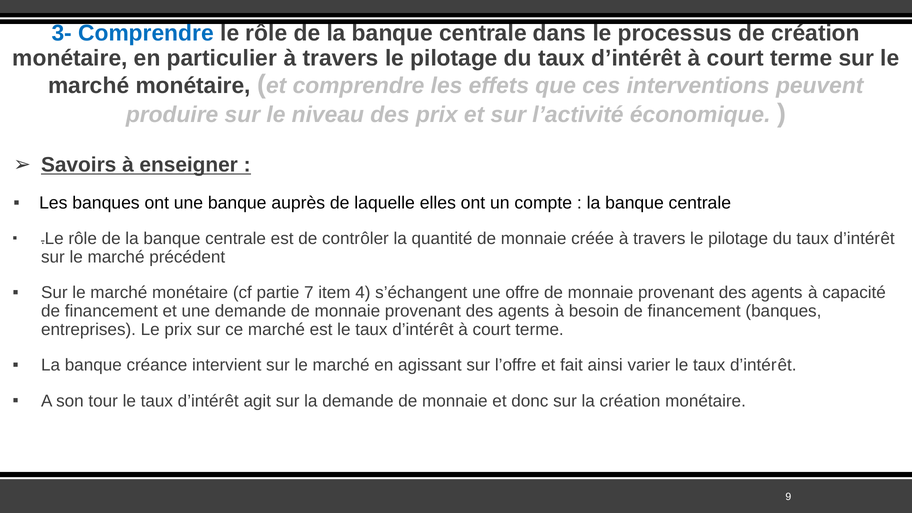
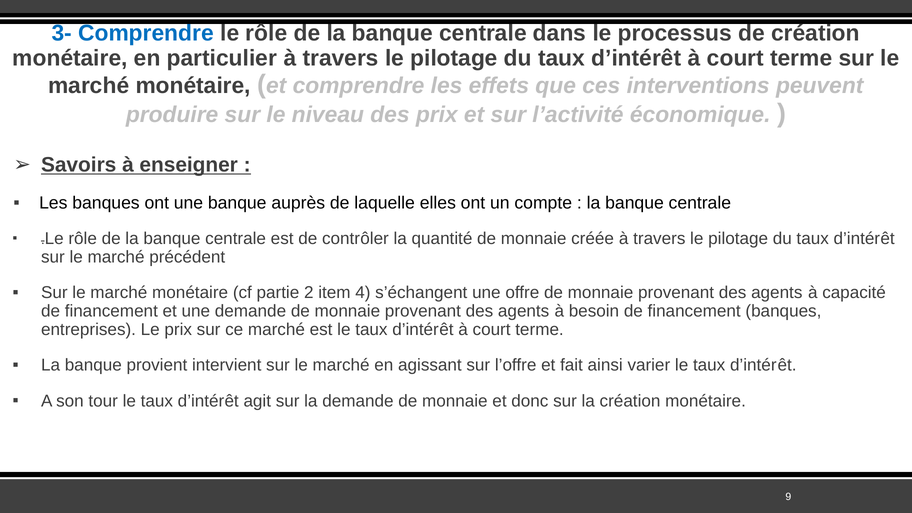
7: 7 -> 2
créance: créance -> provient
